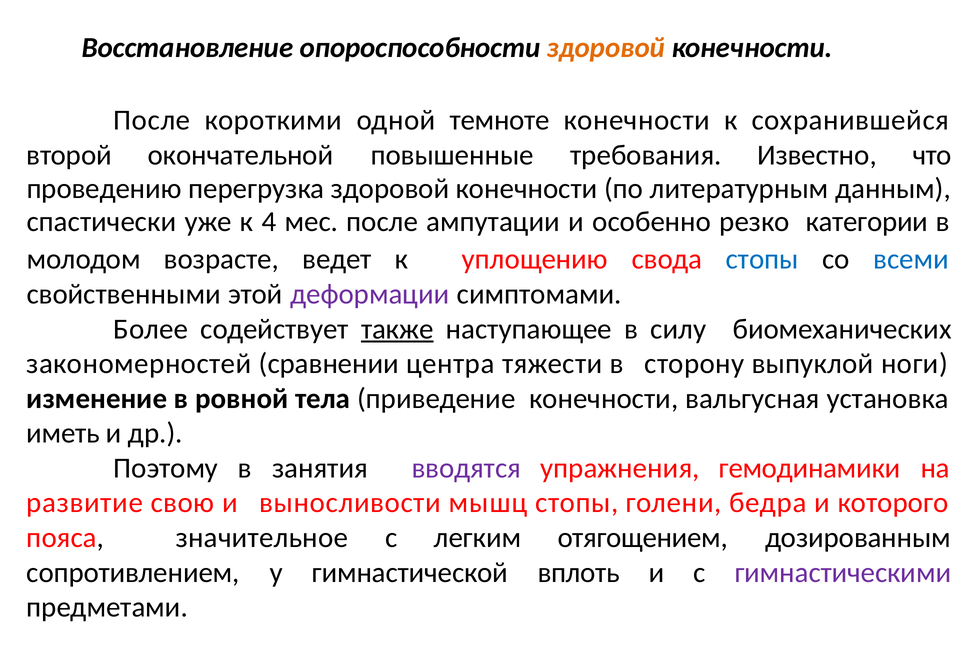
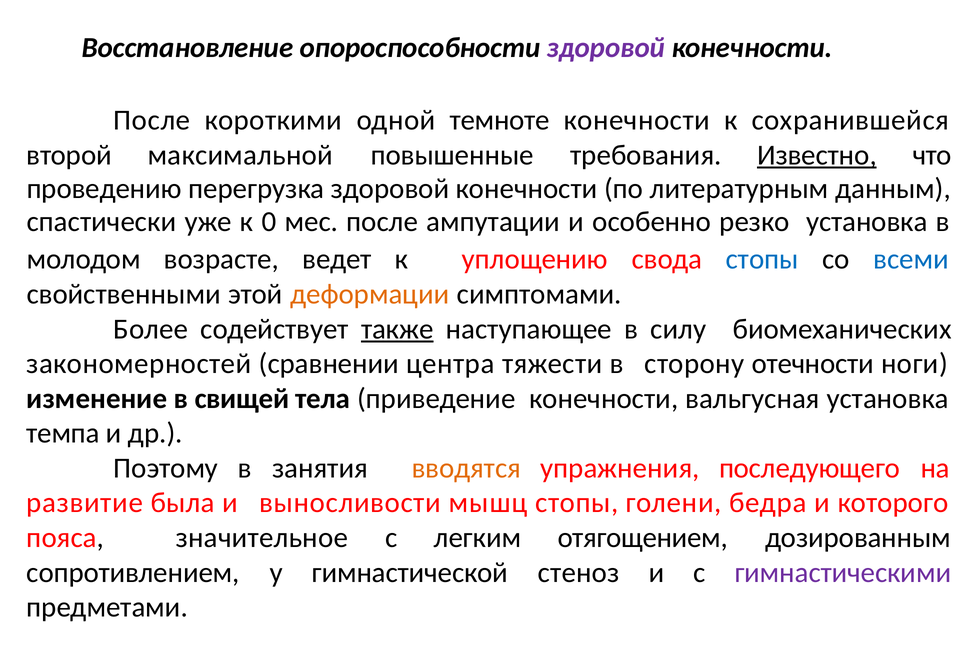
здоровой at (606, 48) colour: orange -> purple
окончательной: окончательной -> максимальной
Известно underline: none -> present
4: 4 -> 0
резко категории: категории -> установка
деформации colour: purple -> orange
выпуклой: выпуклой -> отечности
ровной: ровной -> свищей
иметь: иметь -> темпа
вводятся colour: purple -> orange
гемодинамики: гемодинамики -> последующего
свою: свою -> была
вплоть: вплоть -> стеноз
